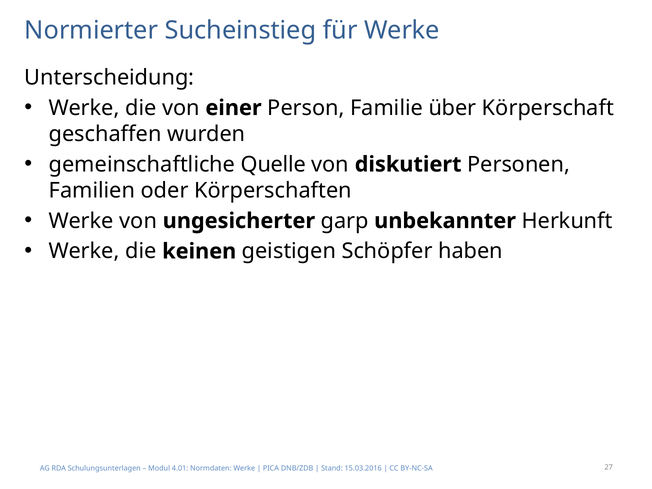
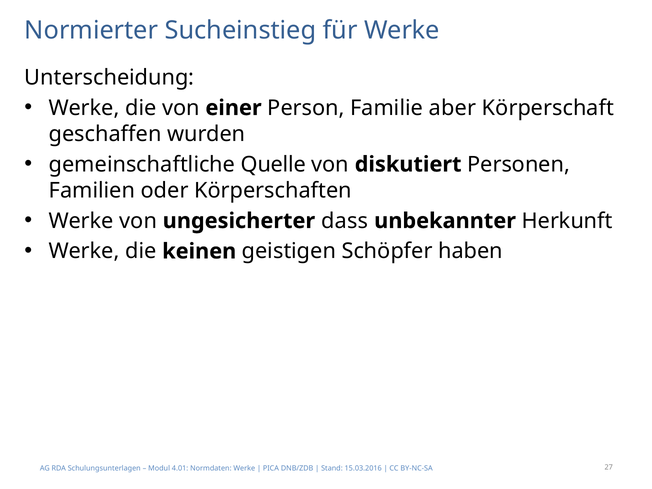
über: über -> aber
garp: garp -> dass
